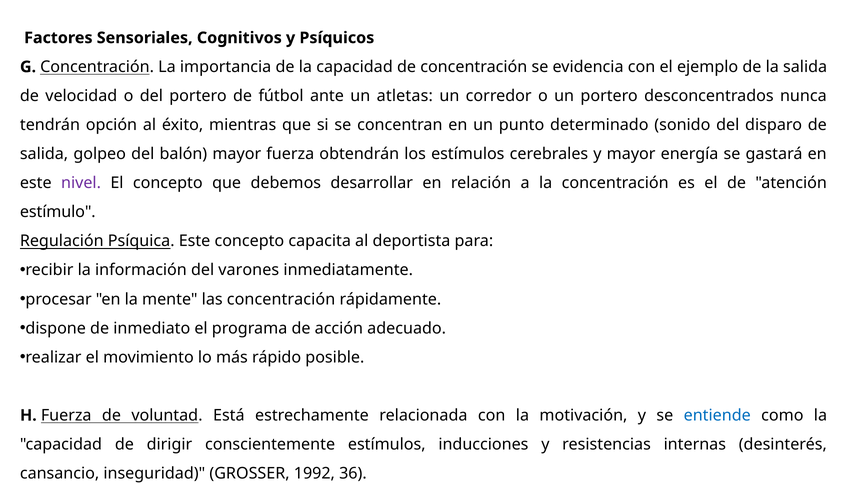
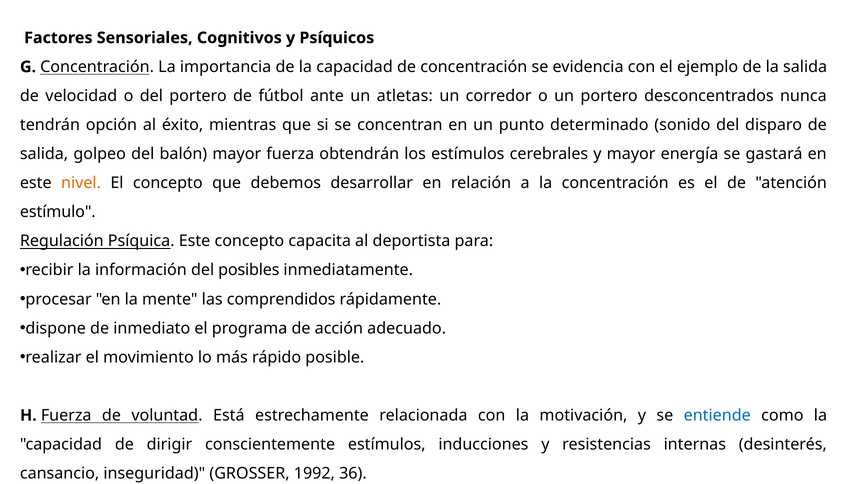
nivel colour: purple -> orange
varones: varones -> posibles
las concentración: concentración -> comprendidos
